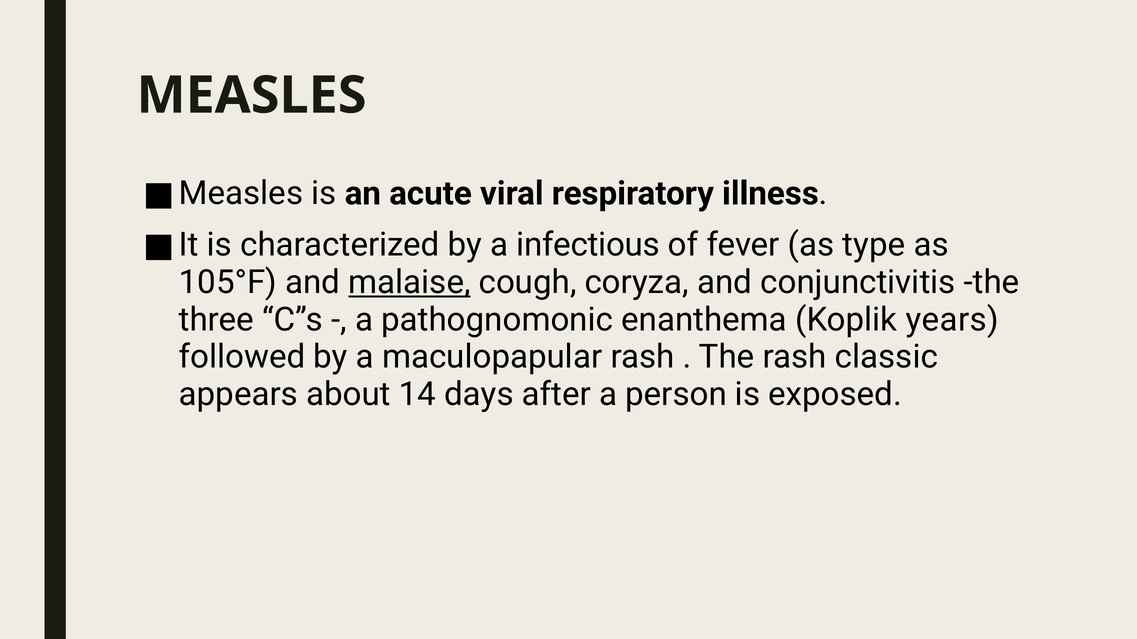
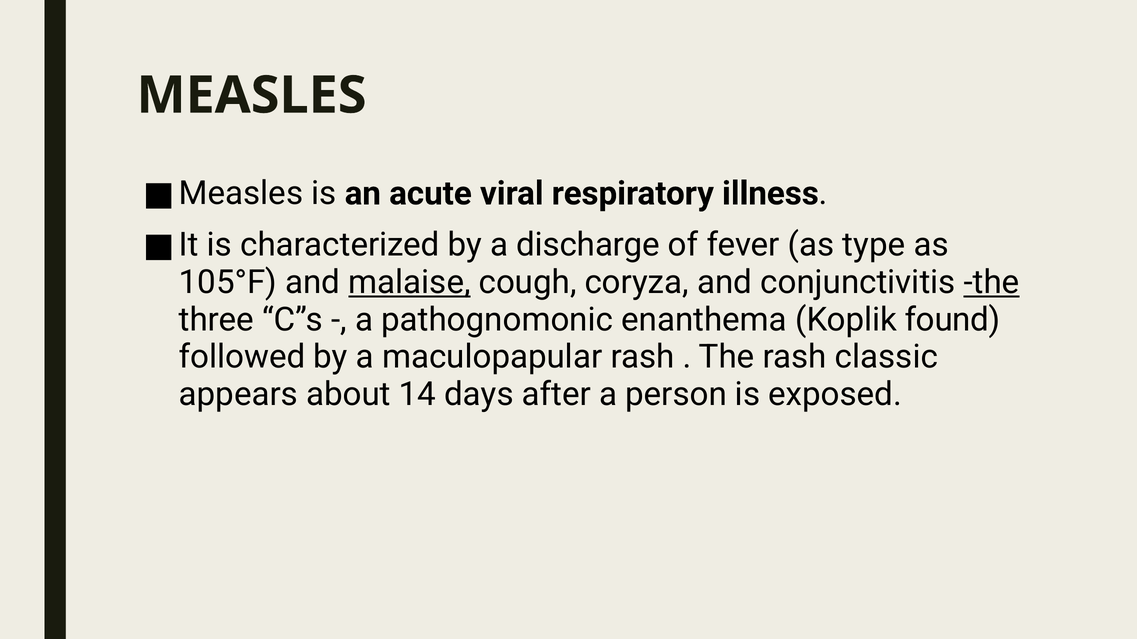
infectious: infectious -> discharge
the at (992, 283) underline: none -> present
years: years -> found
